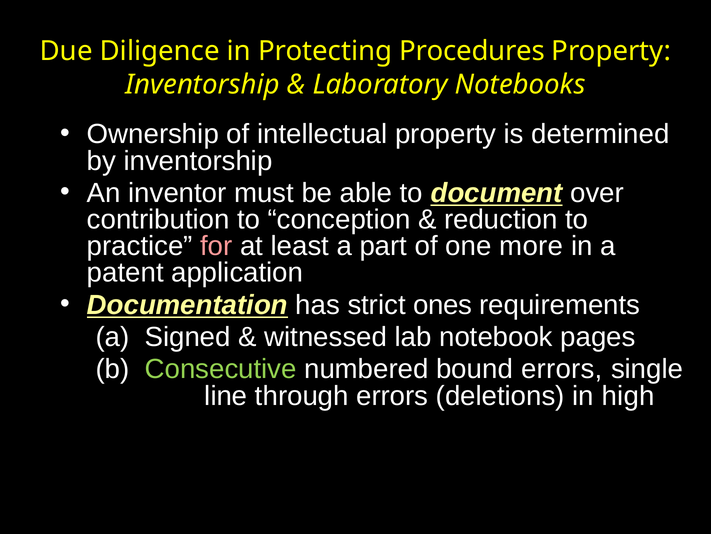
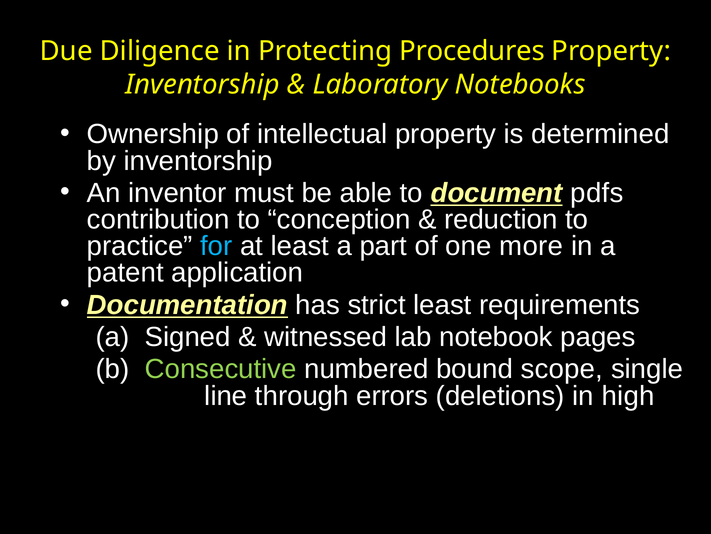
over: over -> pdfs
for colour: pink -> light blue
strict ones: ones -> least
bound errors: errors -> scope
